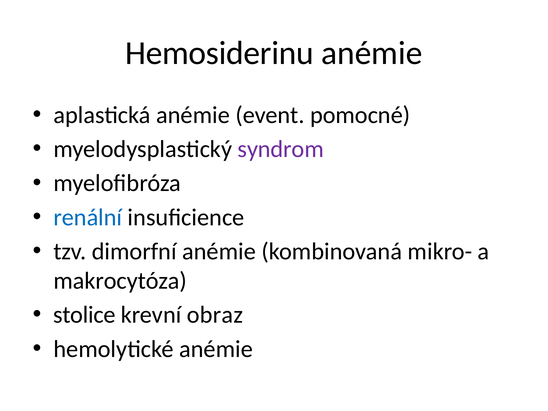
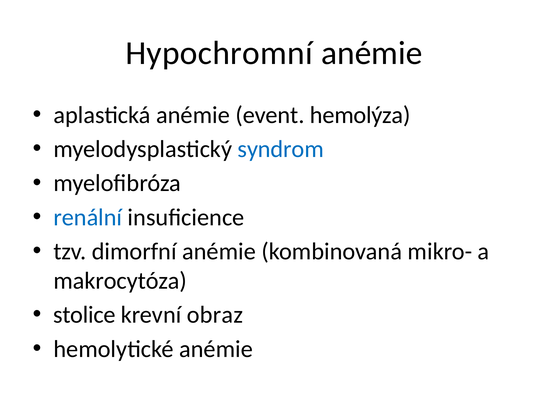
Hemosiderinu: Hemosiderinu -> Hypochromní
pomocné: pomocné -> hemolýza
syndrom colour: purple -> blue
